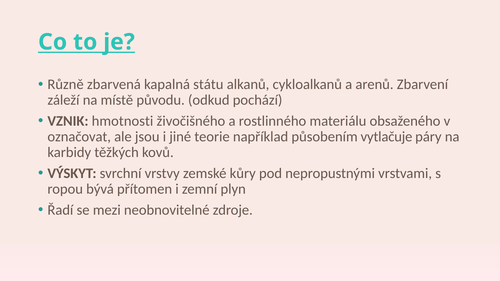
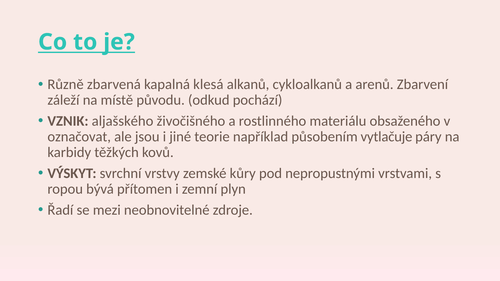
státu: státu -> klesá
hmotnosti: hmotnosti -> aljašského
